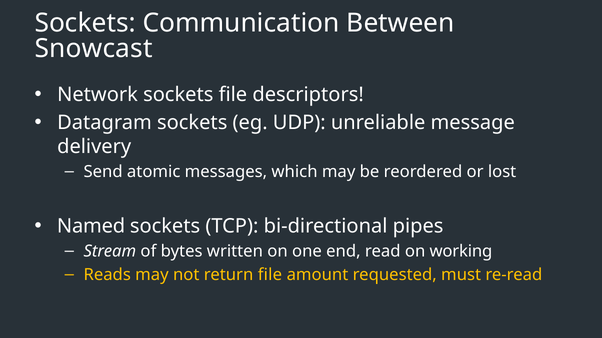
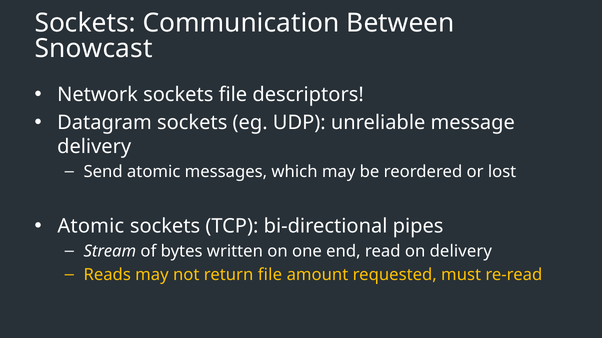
Named at (91, 227): Named -> Atomic
on working: working -> delivery
